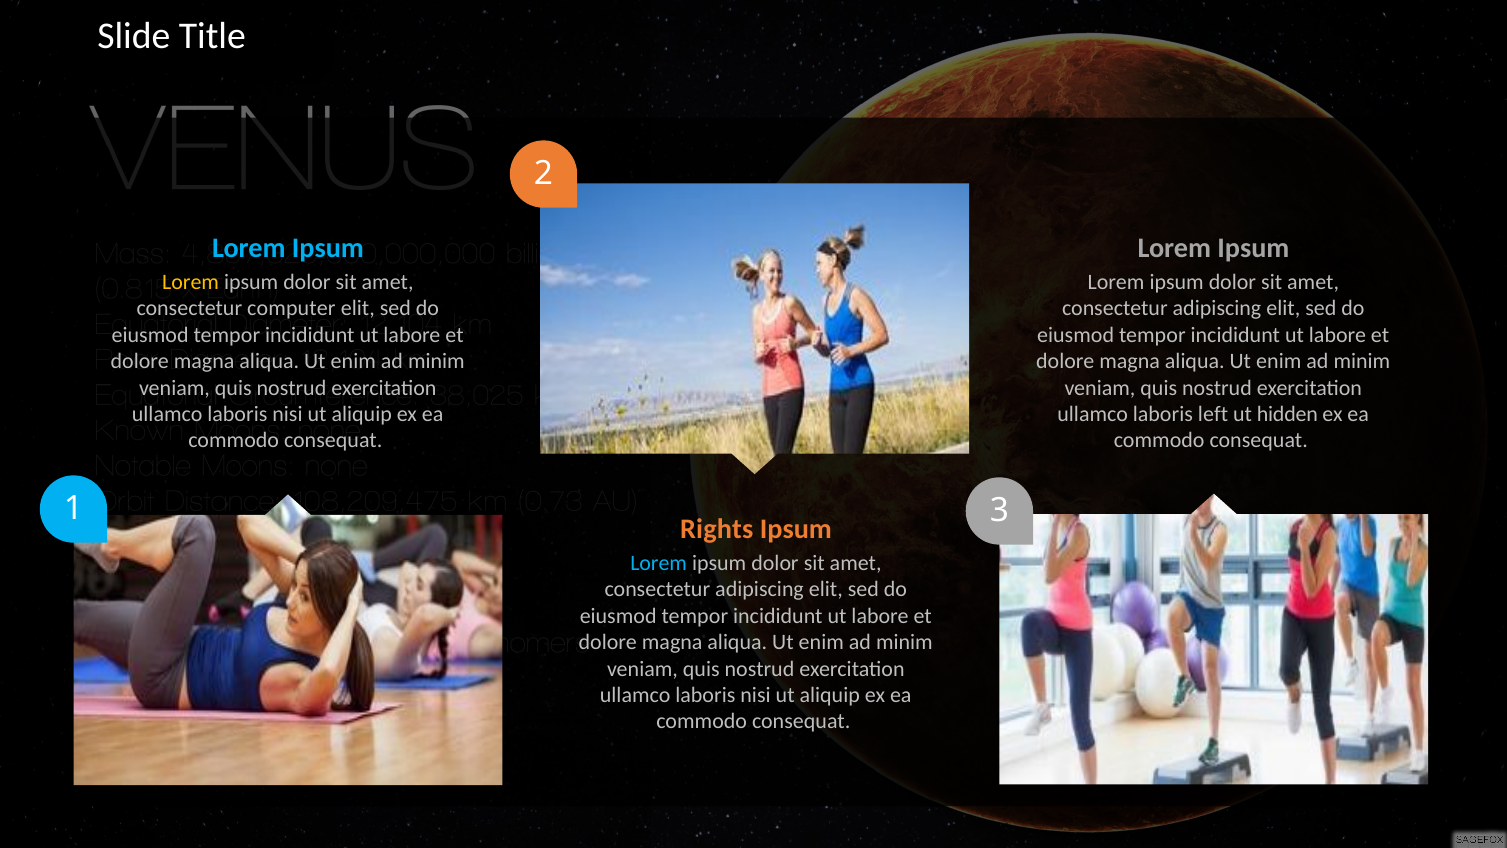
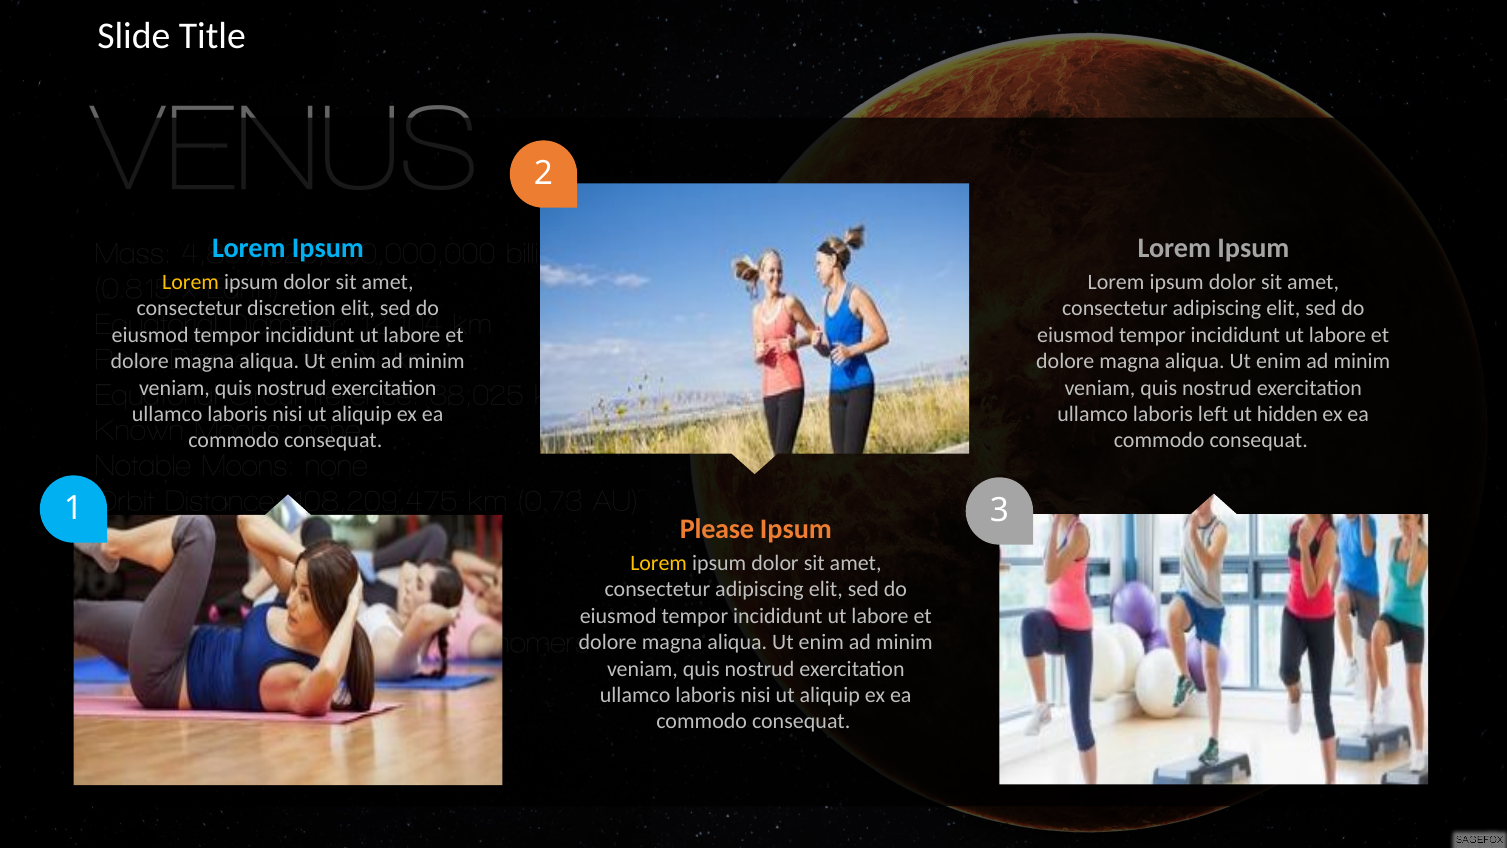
computer: computer -> discretion
Rights: Rights -> Please
Lorem at (659, 563) colour: light blue -> yellow
